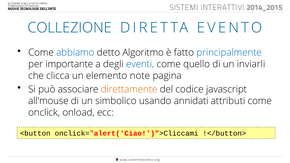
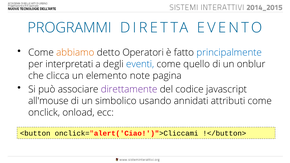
COLLEZIONE: COLLEZIONE -> PROGRAMMI
abbiamo colour: blue -> orange
Algoritmo: Algoritmo -> Operatori
importante: importante -> interpretati
inviarli: inviarli -> onblur
direttamente colour: orange -> purple
